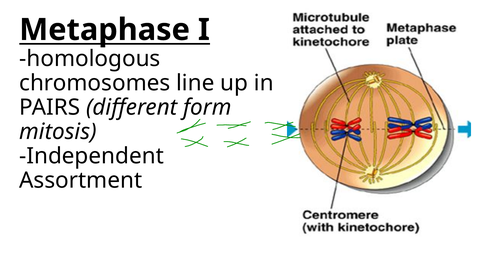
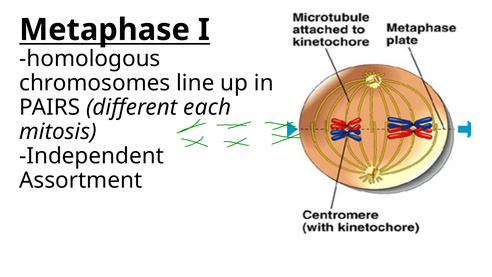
form: form -> each
